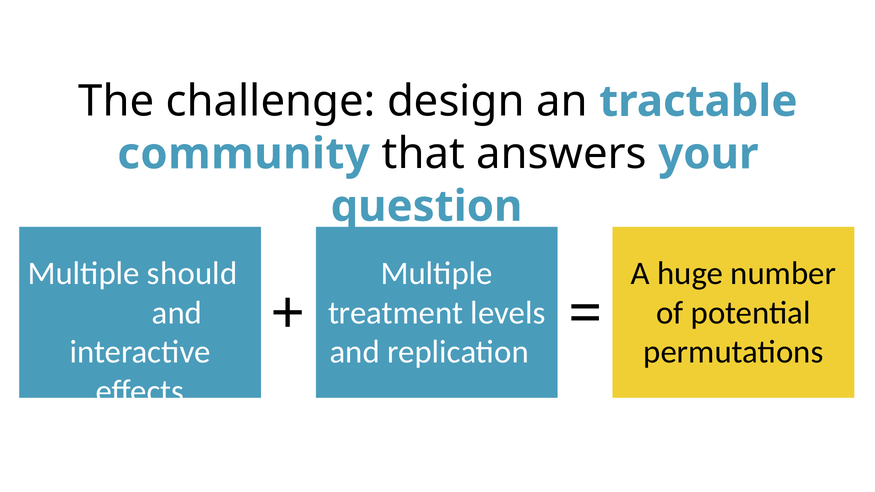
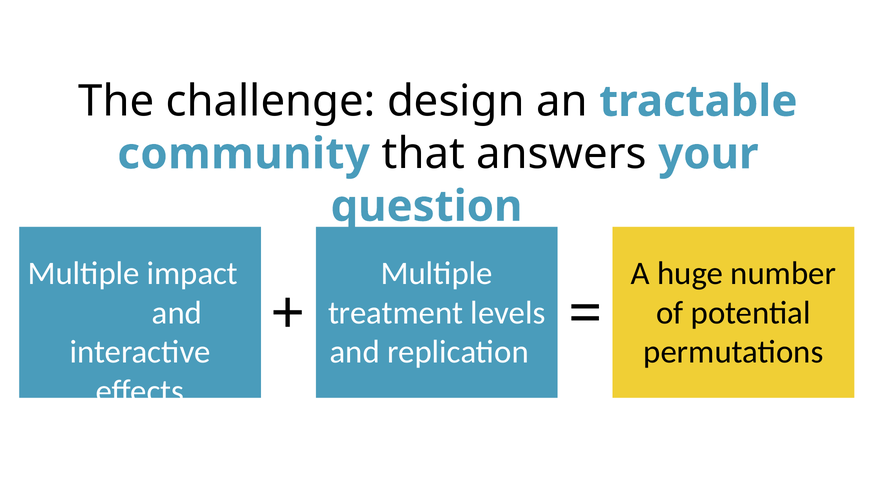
should: should -> impact
